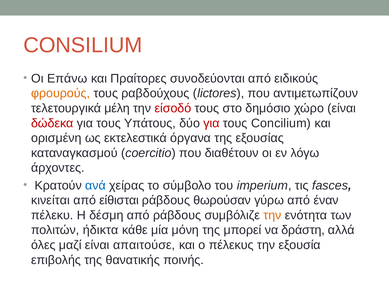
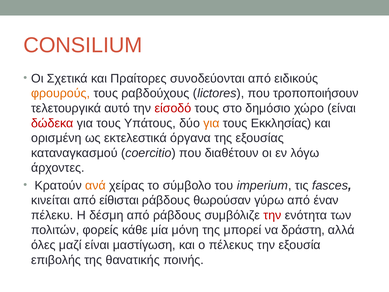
Επάνω: Επάνω -> Σχετικά
αντιμετωπίζουν: αντιμετωπίζουν -> τροποποιήσουν
μέλη: μέλη -> αυτό
για at (211, 123) colour: red -> orange
Concilium: Concilium -> Εκκλησίας
ανά colour: blue -> orange
την at (272, 215) colour: orange -> red
ήδικτα: ήδικτα -> φορείς
απαιτούσε: απαιτούσε -> μαστίγωση
